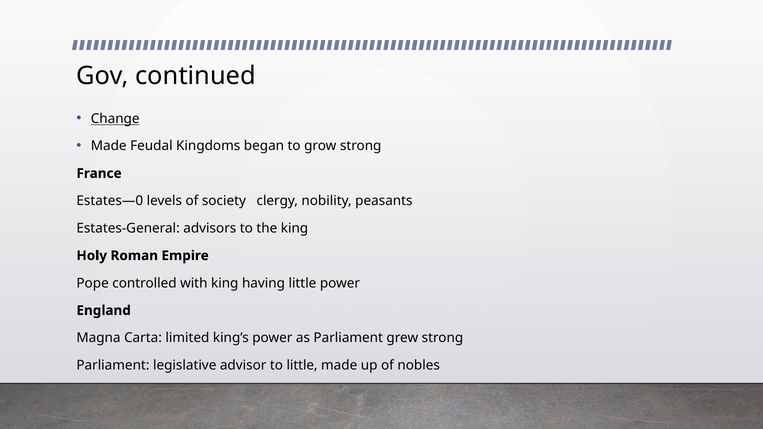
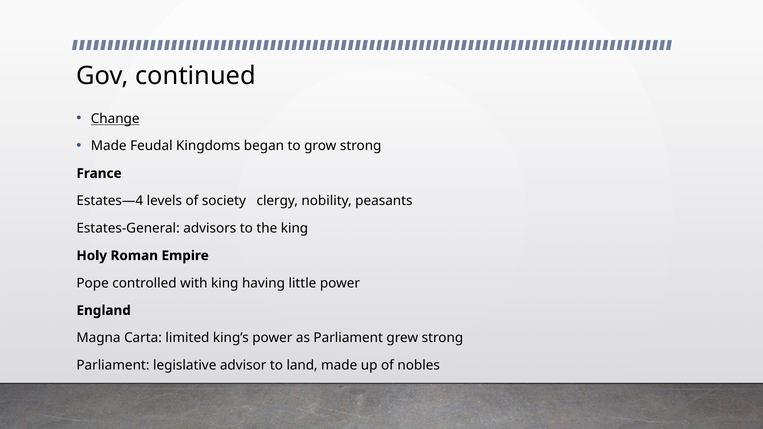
Estates—0: Estates—0 -> Estates—4
to little: little -> land
